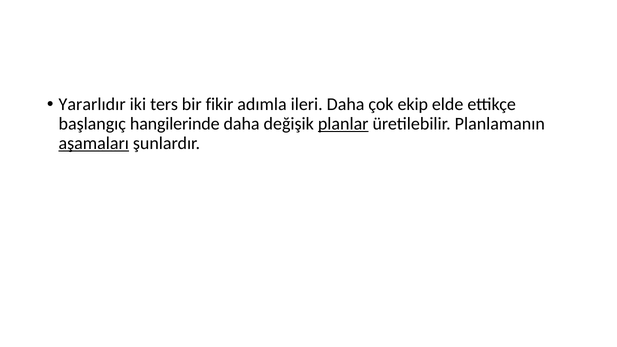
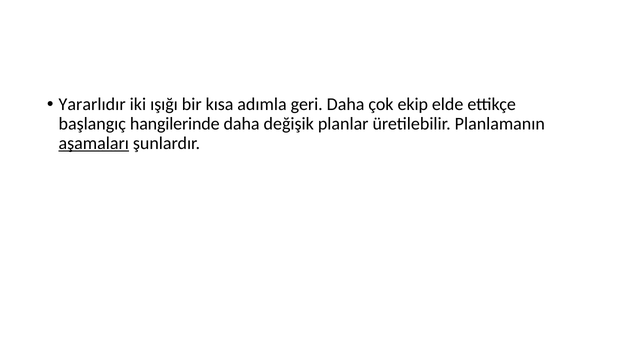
ters: ters -> ışığı
fikir: fikir -> kısa
ileri: ileri -> geri
planlar underline: present -> none
